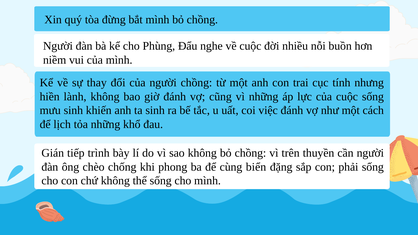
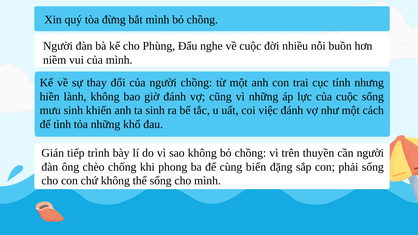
lịch: lịch -> tình
